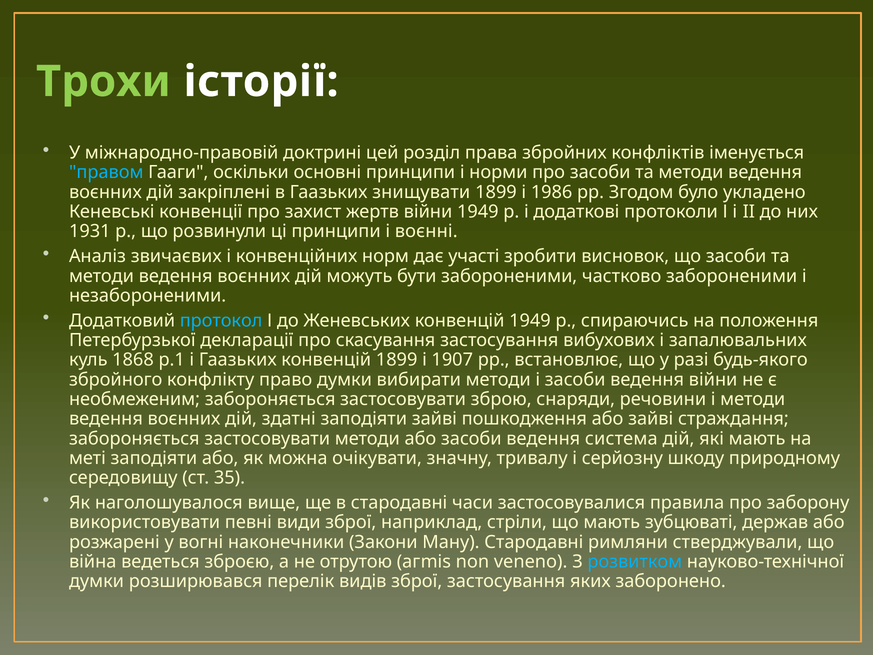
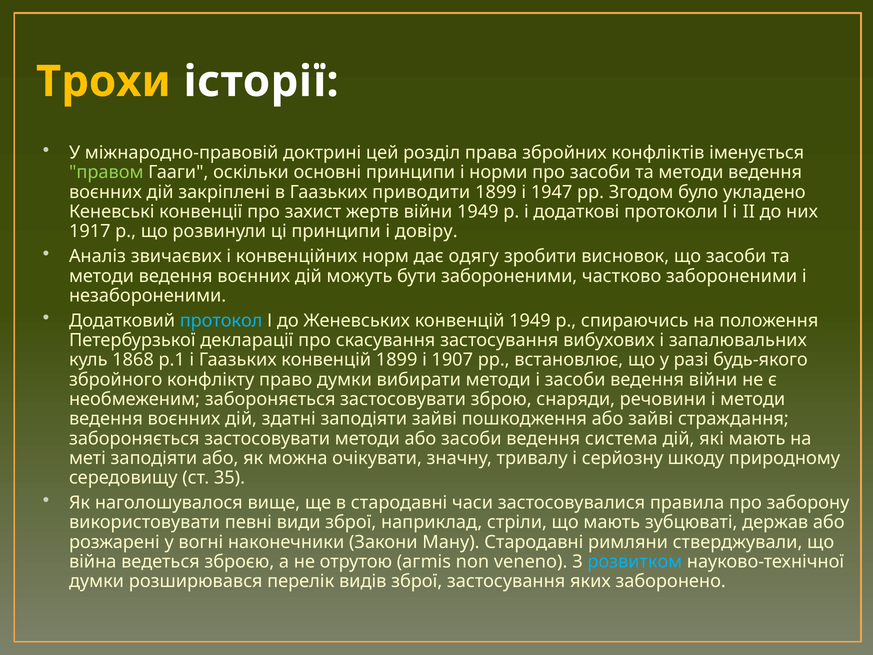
Трохи colour: light green -> yellow
правом colour: light blue -> light green
знищувати: знищувати -> приводити
1986: 1986 -> 1947
1931: 1931 -> 1917
воєнні: воєнні -> довіру
участі: участі -> одягу
